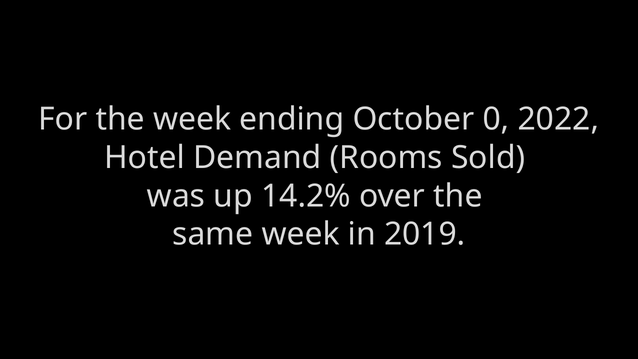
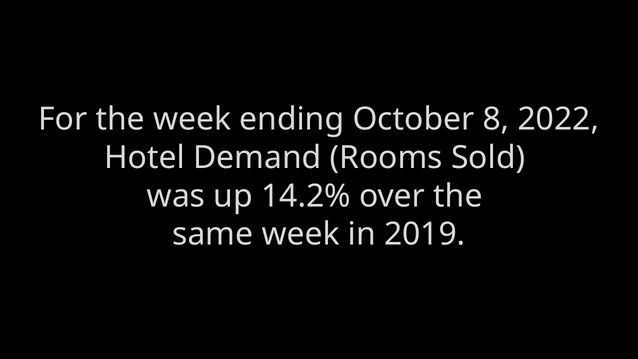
0: 0 -> 8
